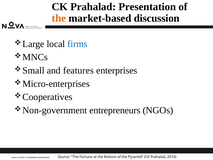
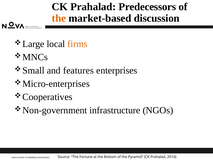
Presentation: Presentation -> Predecessors
firms colour: blue -> orange
entrepreneurs: entrepreneurs -> infrastructure
